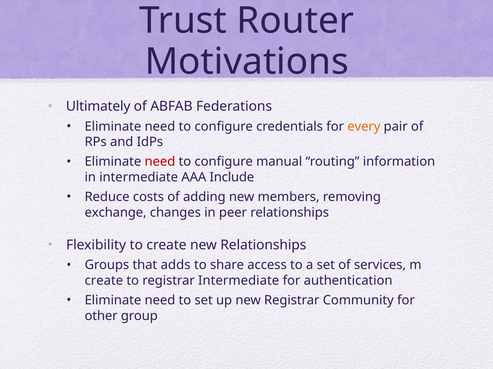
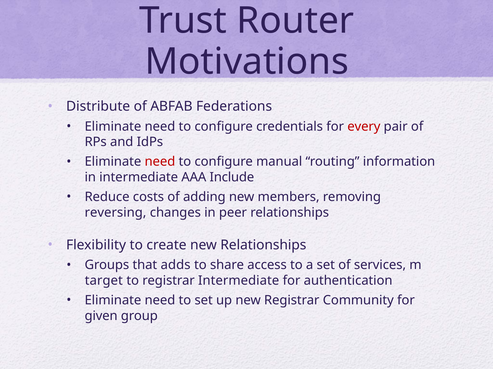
Ultimately: Ultimately -> Distribute
every colour: orange -> red
exchange: exchange -> reversing
create at (104, 281): create -> target
other: other -> given
